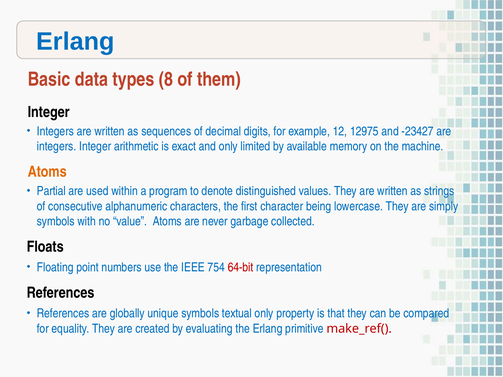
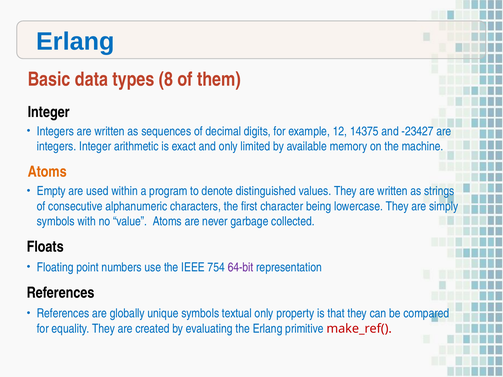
12975: 12975 -> 14375
Partial: Partial -> Empty
64-bit colour: red -> purple
